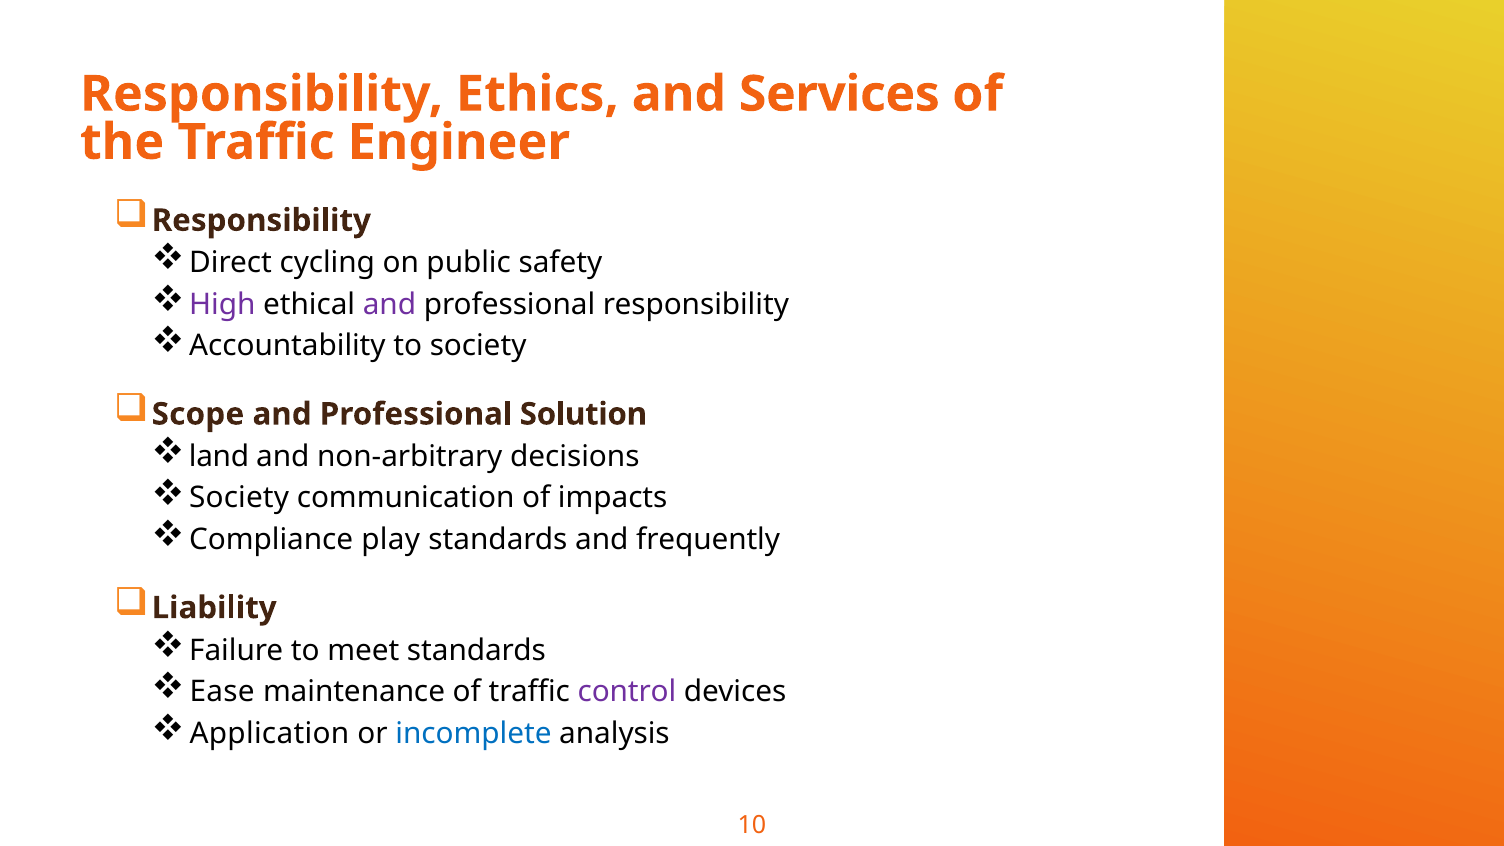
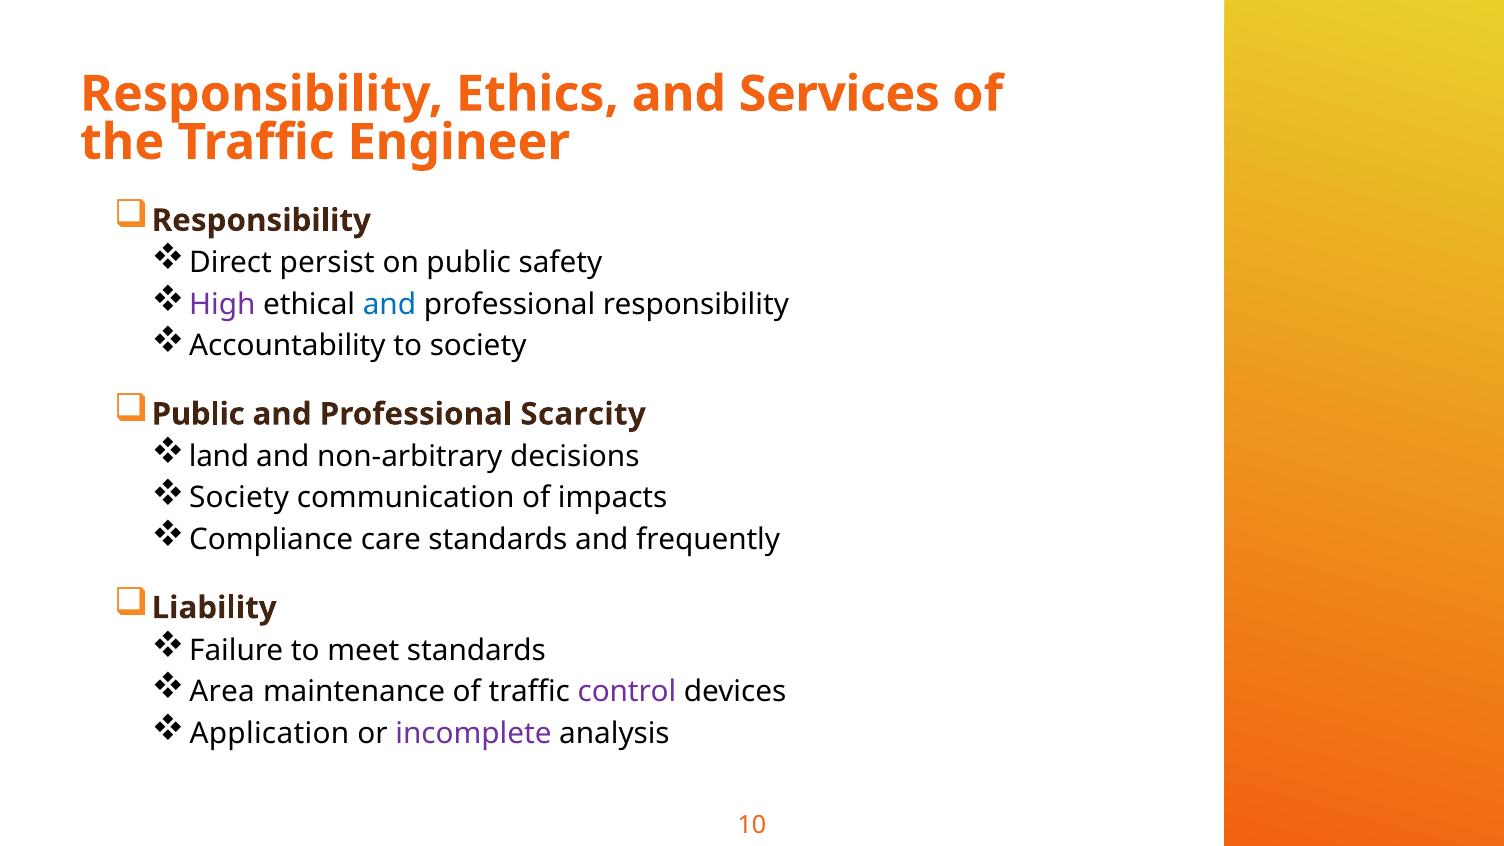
cycling: cycling -> persist
and at (389, 304) colour: purple -> blue
Scope at (198, 414): Scope -> Public
Solution: Solution -> Scarcity
play: play -> care
Ease: Ease -> Area
incomplete colour: blue -> purple
